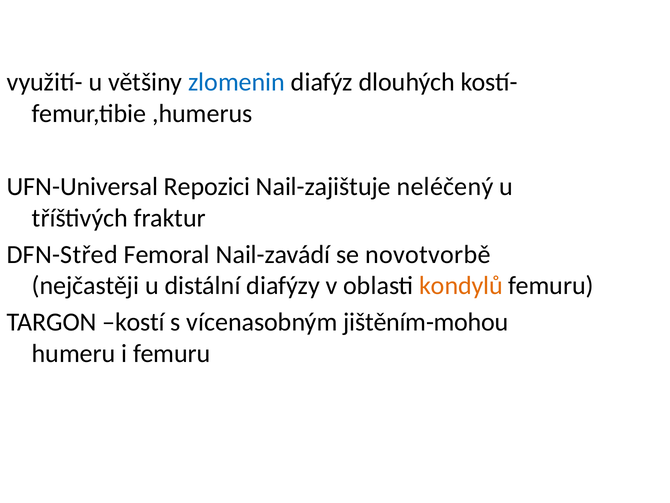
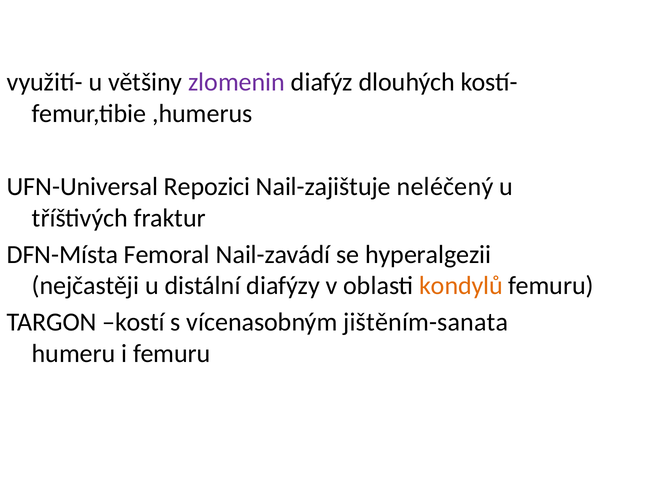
zlomenin colour: blue -> purple
DFN-Střed: DFN-Střed -> DFN-Místa
novotvorbě: novotvorbě -> hyperalgezii
jištěním-mohou: jištěním-mohou -> jištěním-sanata
